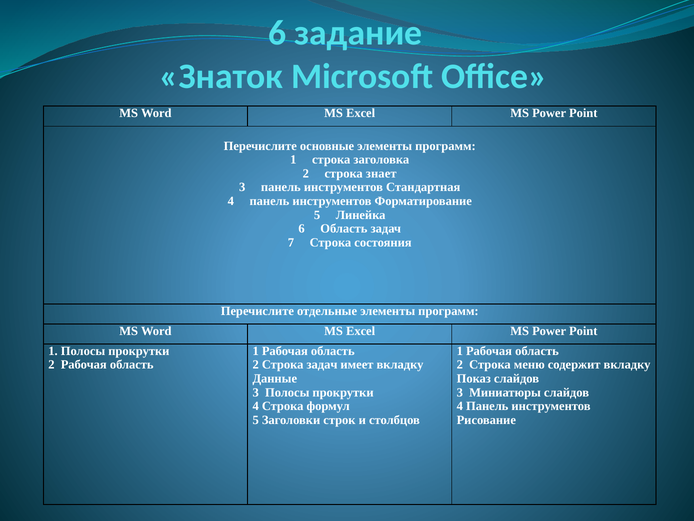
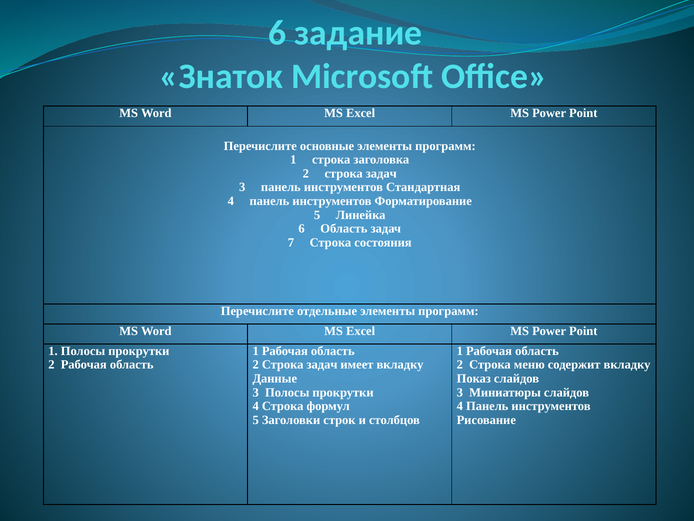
знает at (381, 173): знает -> задач
